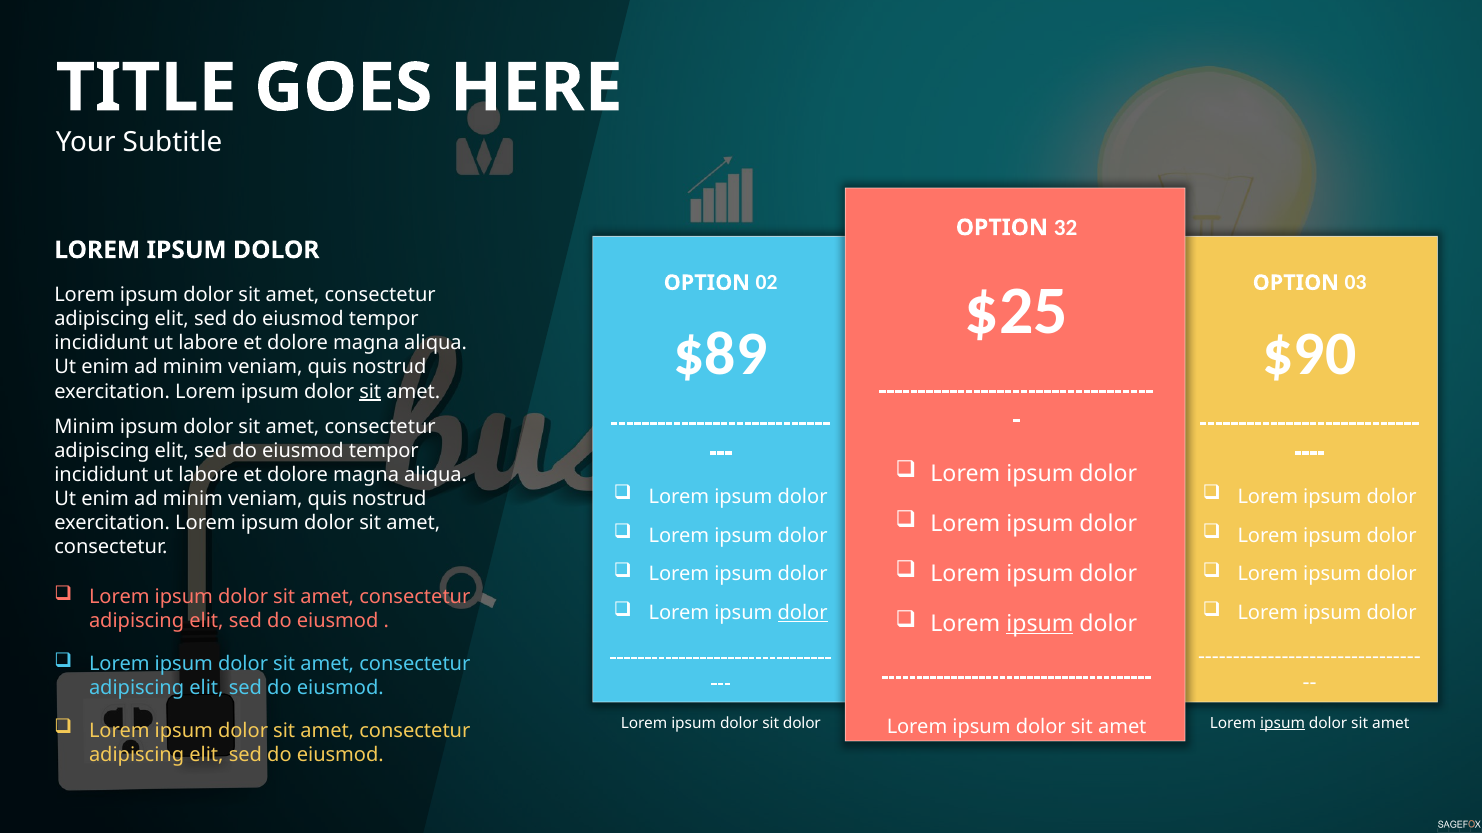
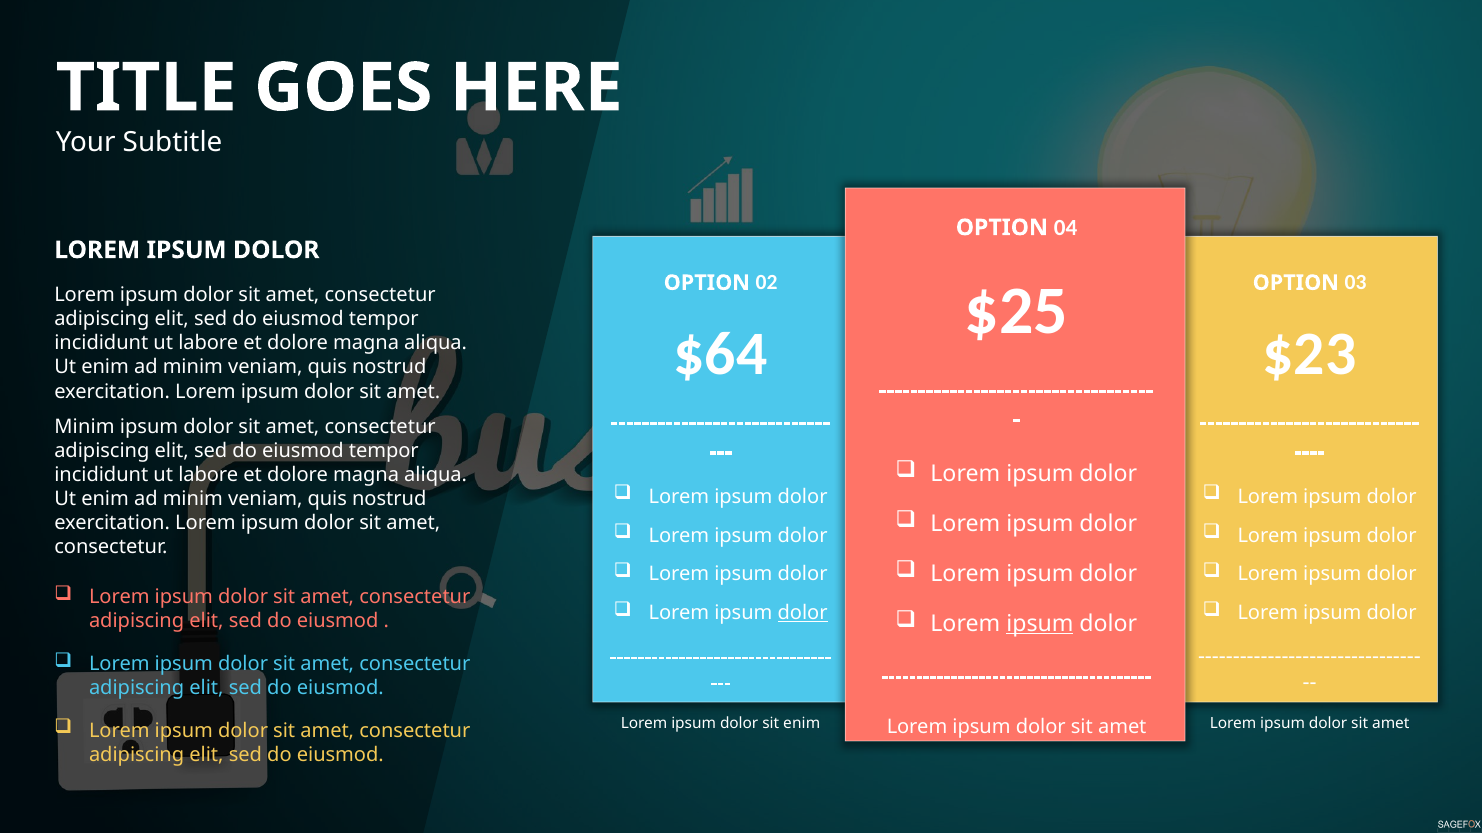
32: 32 -> 04
$89: $89 -> $64
$90: $90 -> $23
sit at (370, 392) underline: present -> none
sit dolor: dolor -> enim
ipsum at (1283, 724) underline: present -> none
